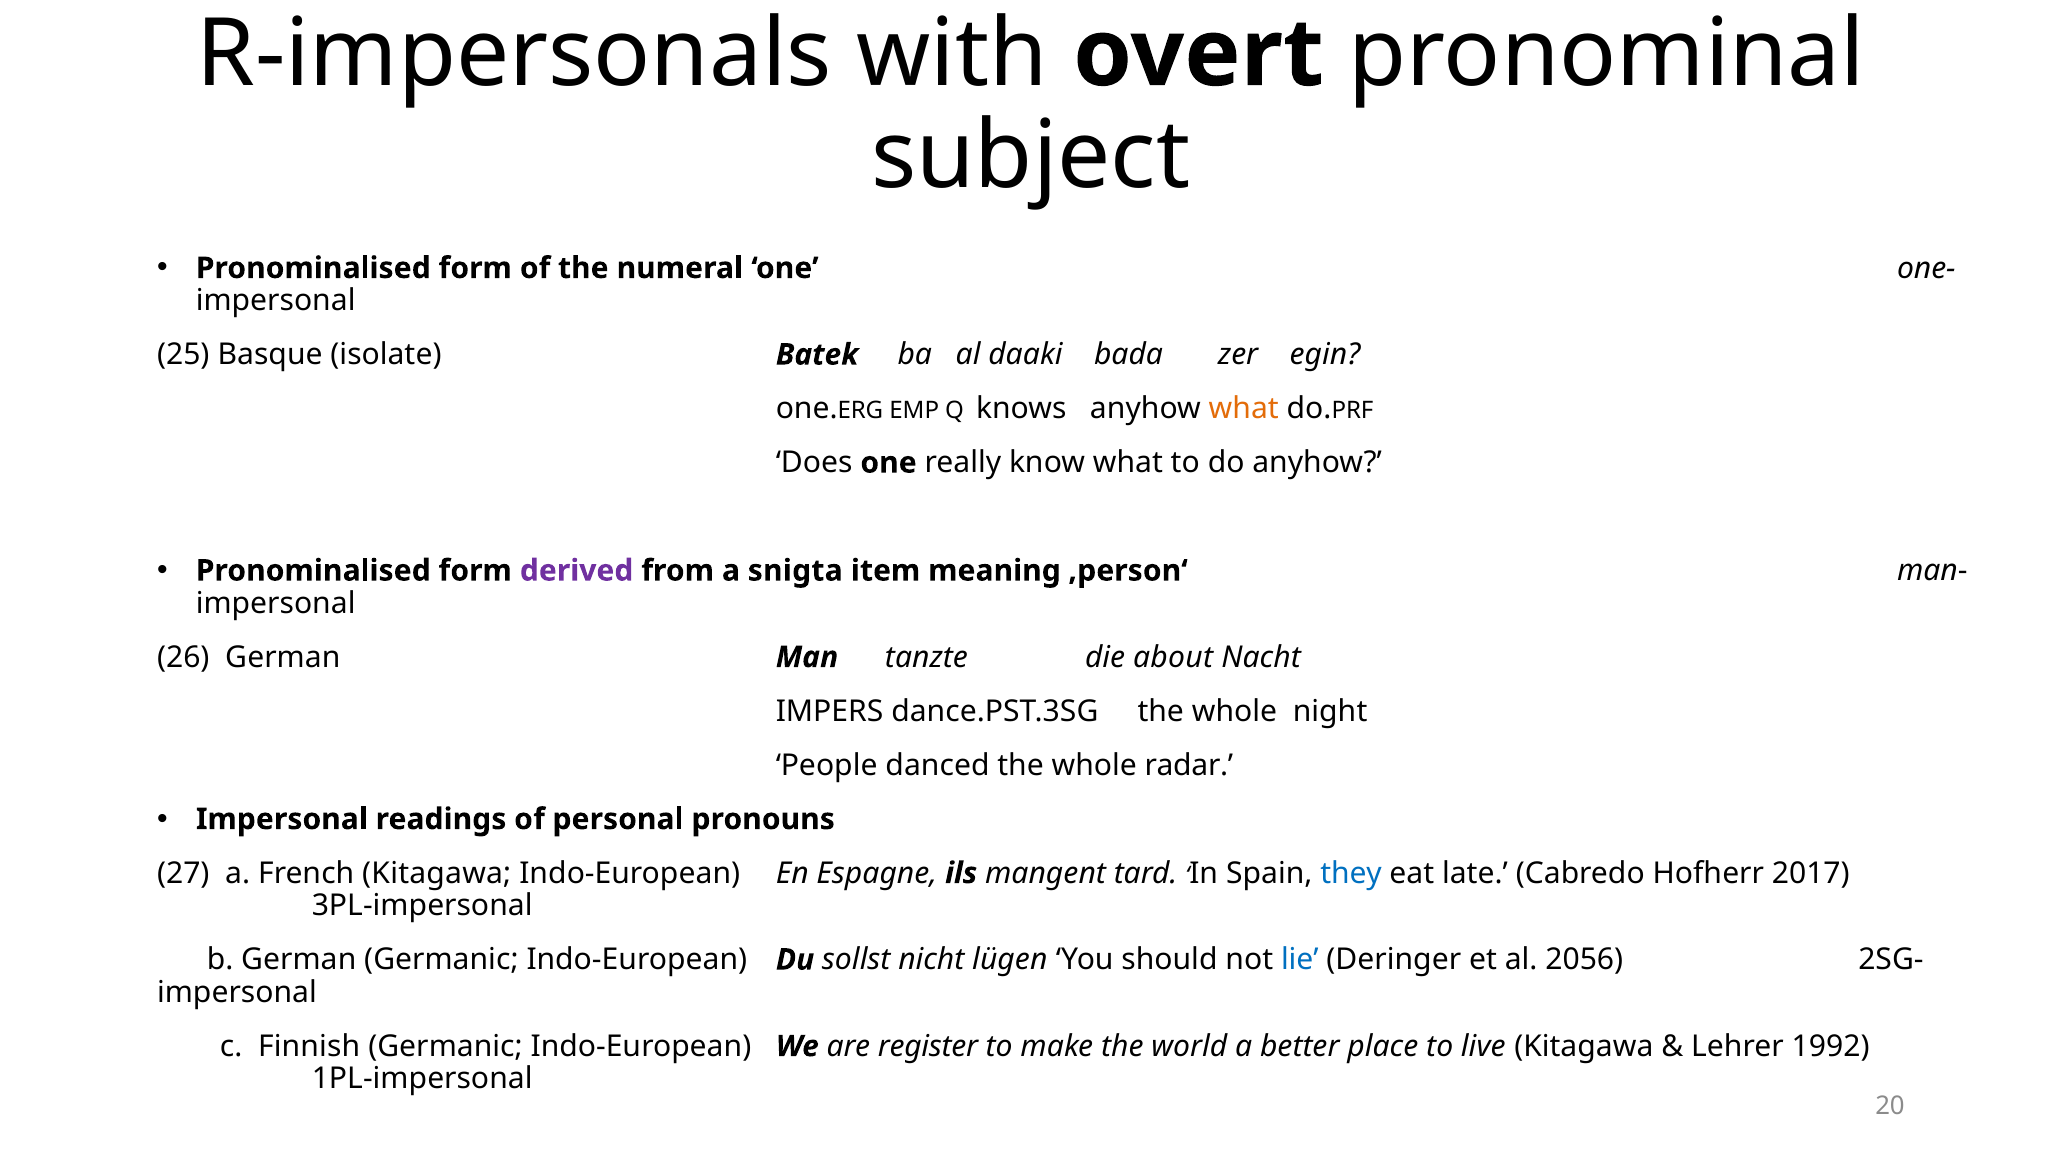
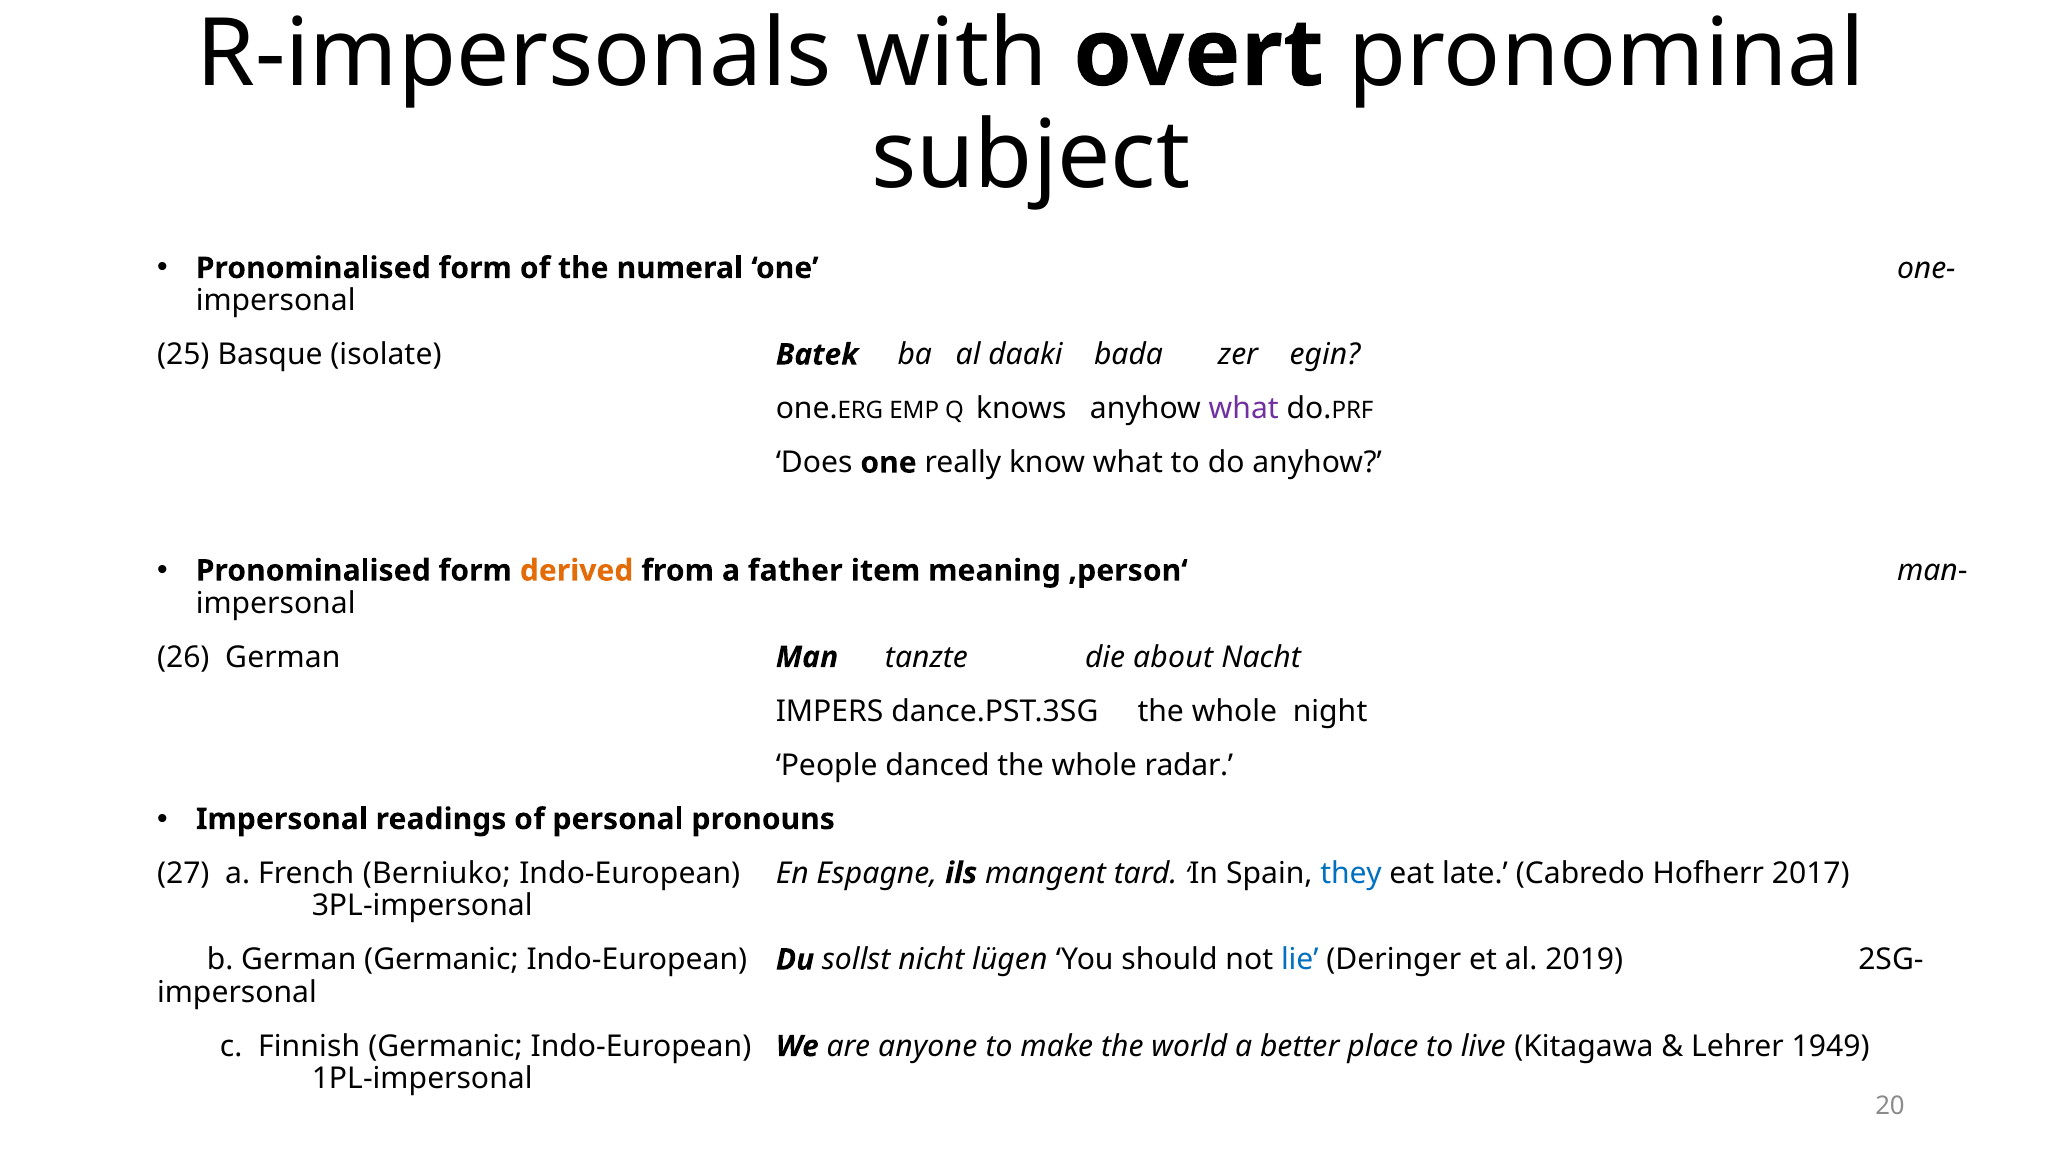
what at (1244, 409) colour: orange -> purple
derived colour: purple -> orange
snigta: snigta -> father
French Kitagawa: Kitagawa -> Berniuko
2056: 2056 -> 2019
register: register -> anyone
1992: 1992 -> 1949
